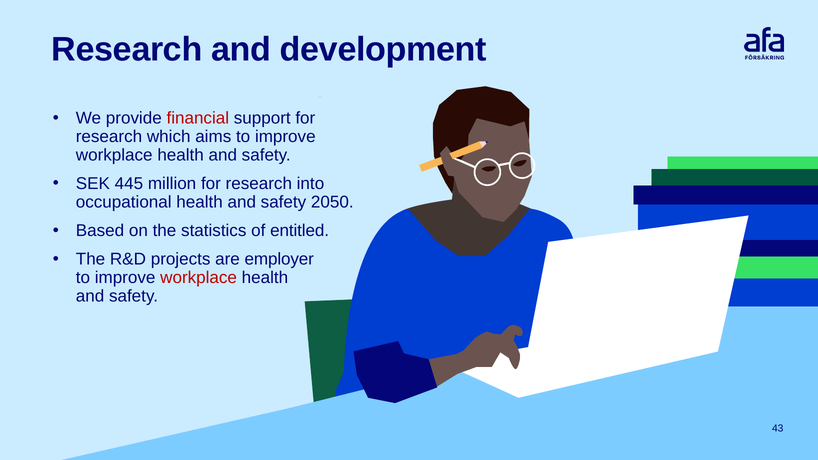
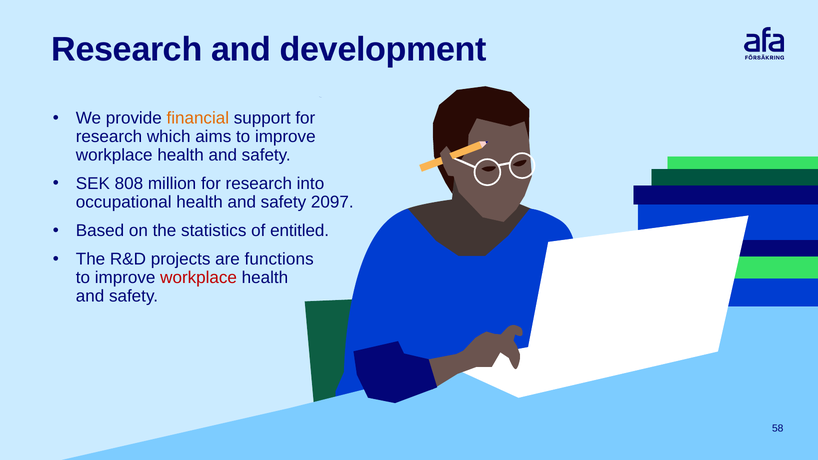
financial colour: red -> orange
445: 445 -> 808
2050: 2050 -> 2097
employer: employer -> functions
43: 43 -> 58
